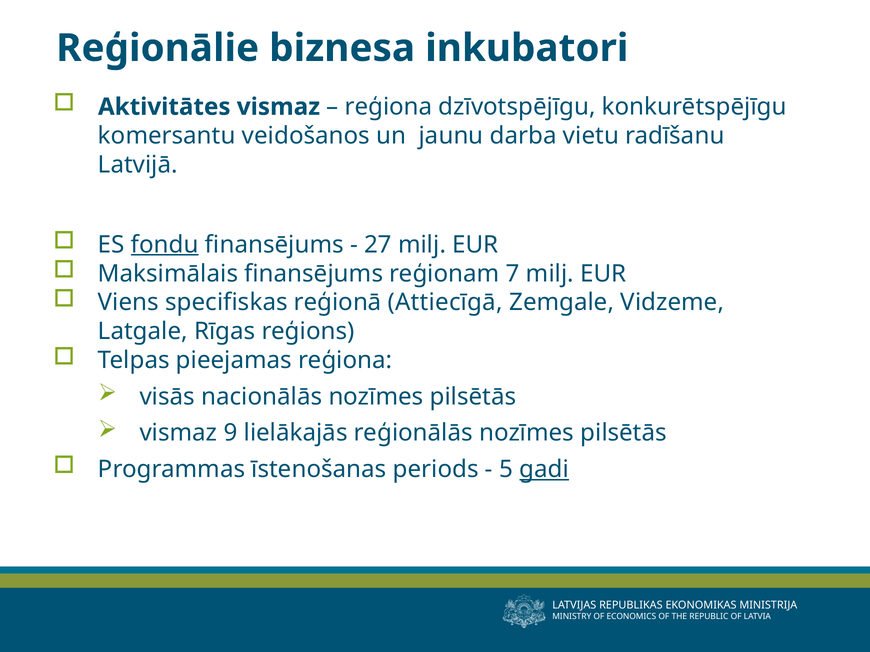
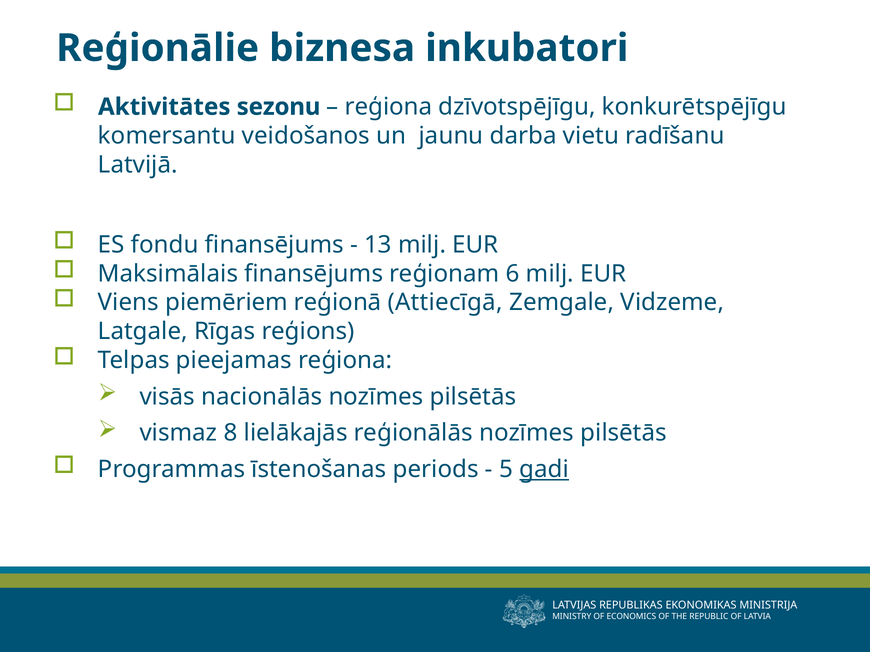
Aktivitātes vismaz: vismaz -> sezonu
fondu underline: present -> none
27 at (378, 245): 27 -> 13
7: 7 -> 6
specifiskas: specifiskas -> piemēriem
9: 9 -> 8
